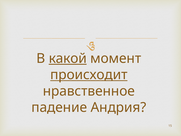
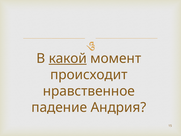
происходит underline: present -> none
